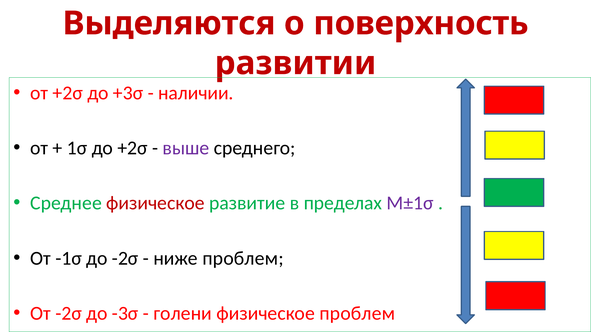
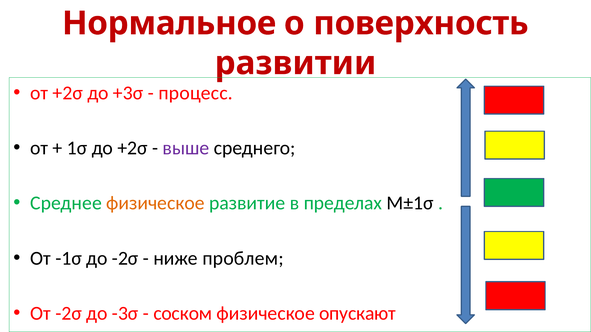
Выделяются: Выделяются -> Нормальное
наличии: наличии -> процесс
физическое at (155, 203) colour: red -> orange
М±1σ colour: purple -> black
голени: голени -> соском
физическое проблем: проблем -> опускают
